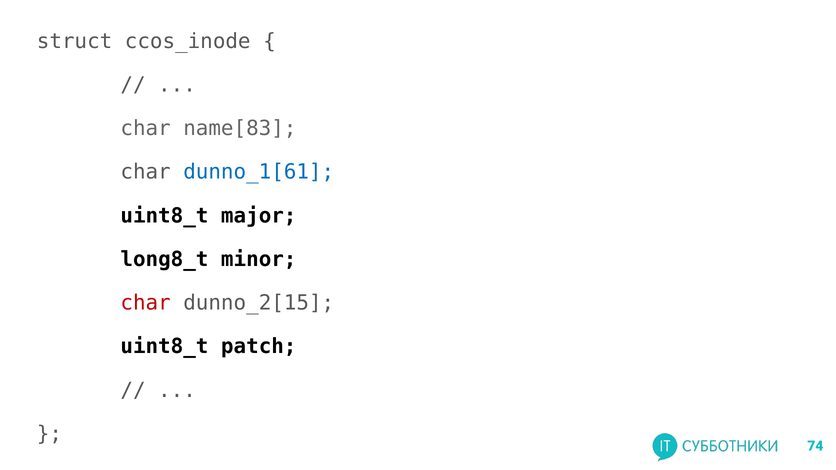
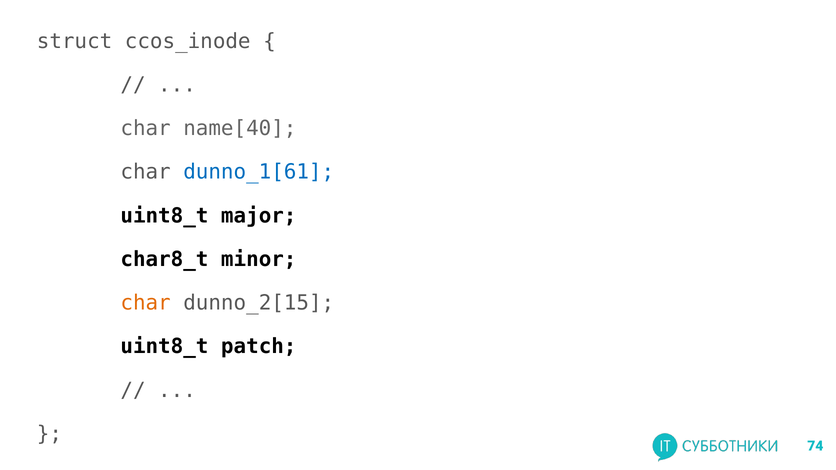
name[83: name[83 -> name[40
long8_t: long8_t -> char8_t
char at (146, 303) colour: red -> orange
